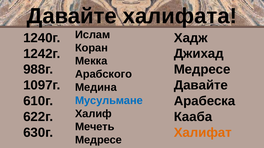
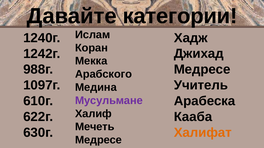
халифата: халифата -> категории
Давайте at (201, 86): Давайте -> Учитель
Мусульмане colour: blue -> purple
